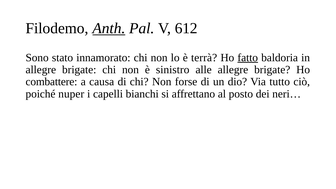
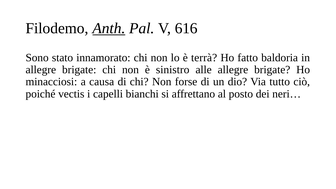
612: 612 -> 616
fatto underline: present -> none
combattere: combattere -> minacciosi
nuper: nuper -> vectis
